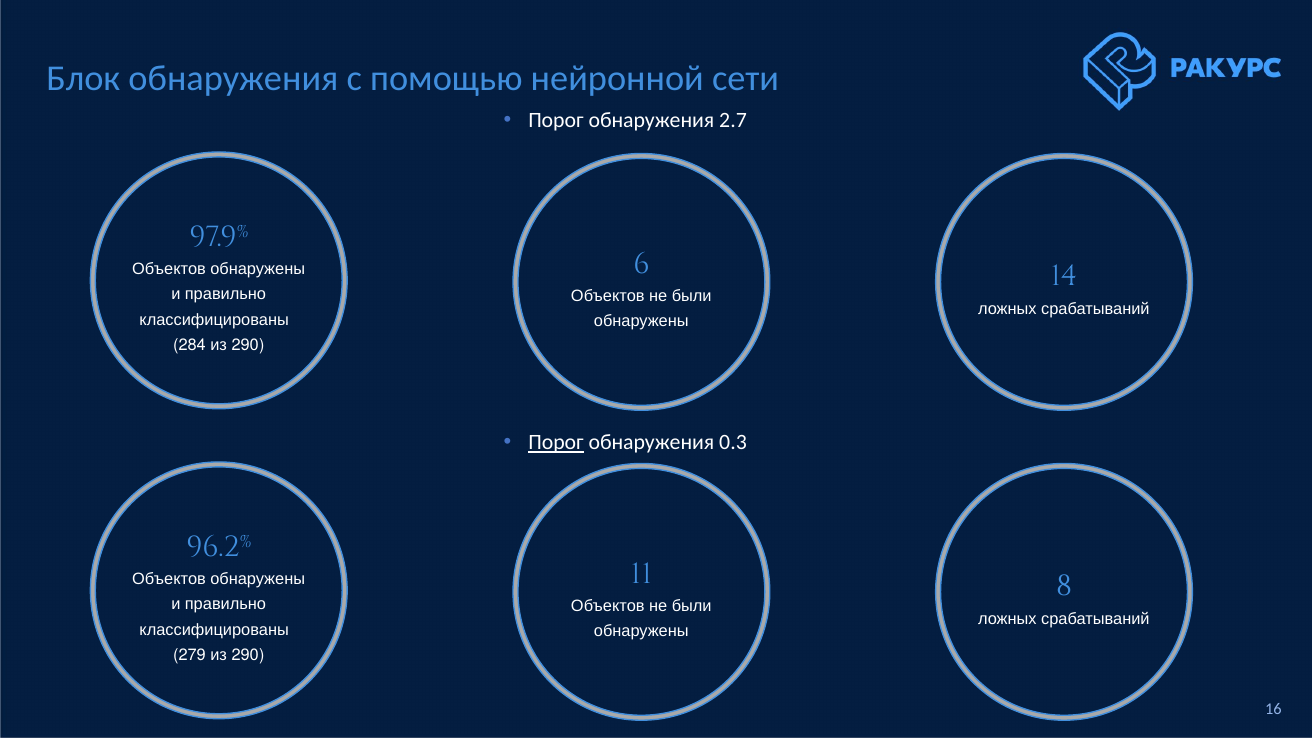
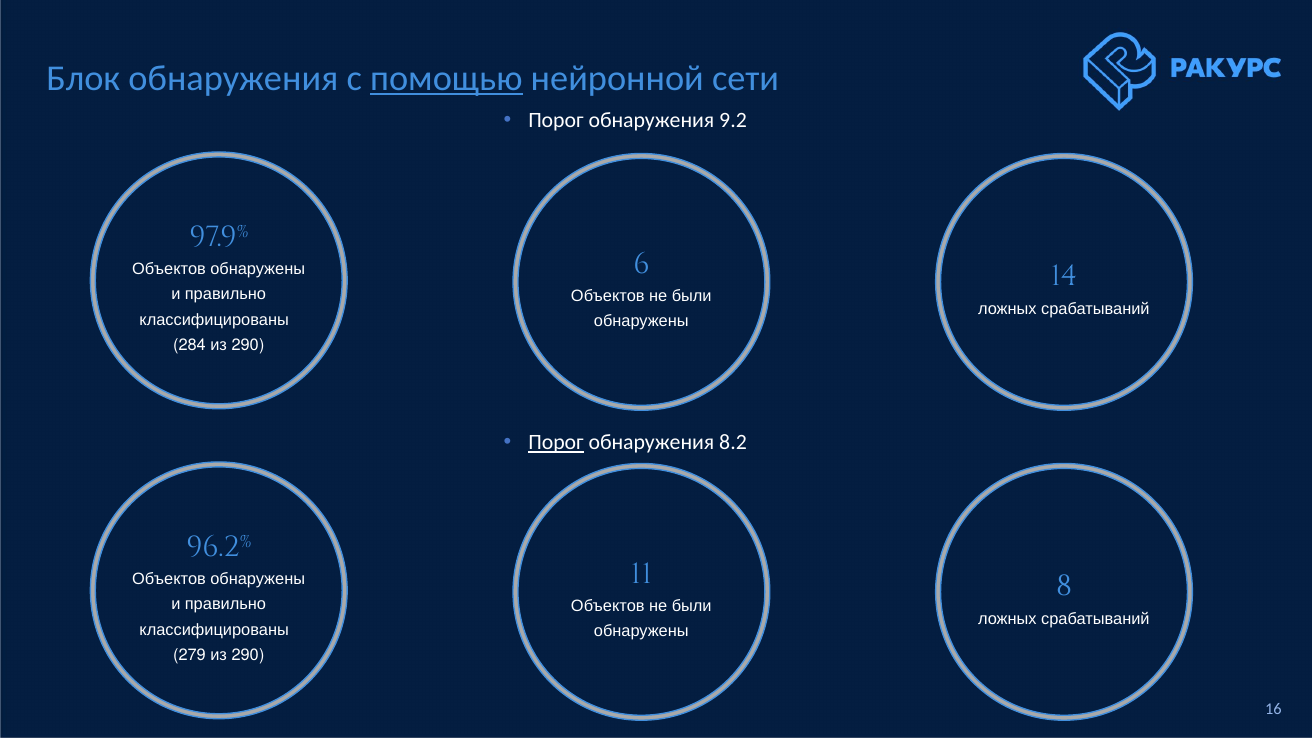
помощью underline: none -> present
2.7: 2.7 -> 9.2
0.3: 0.3 -> 8.2
